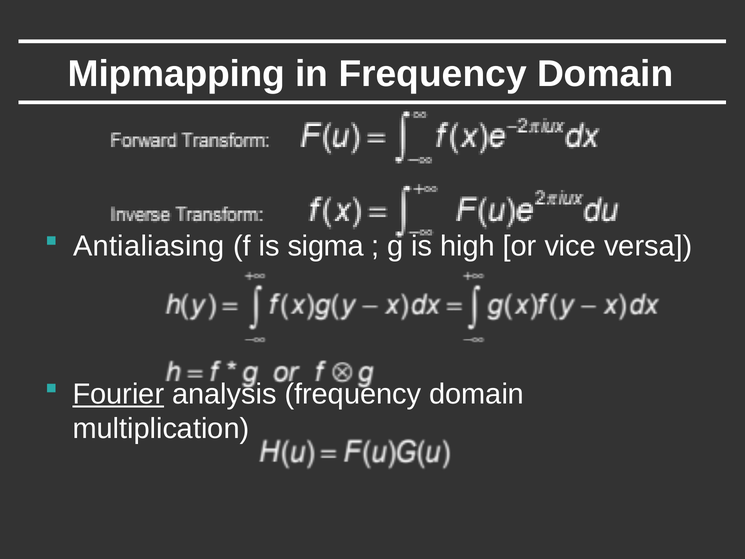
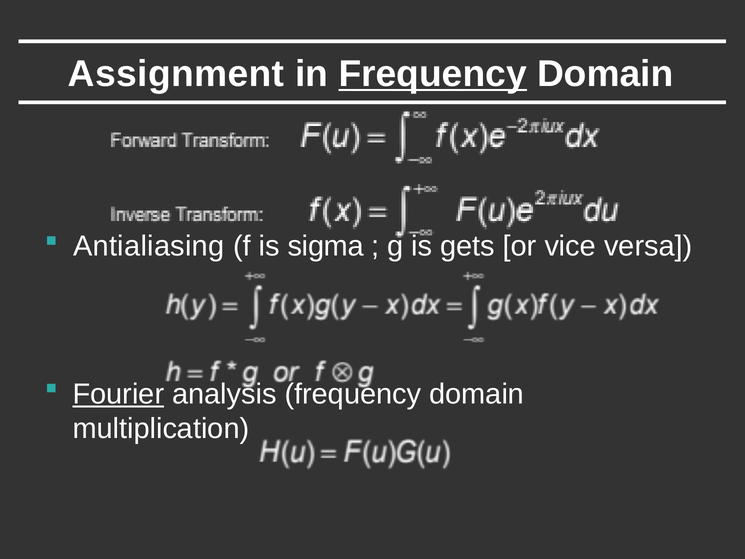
Mipmapping: Mipmapping -> Assignment
Frequency at (433, 74) underline: none -> present
high: high -> gets
